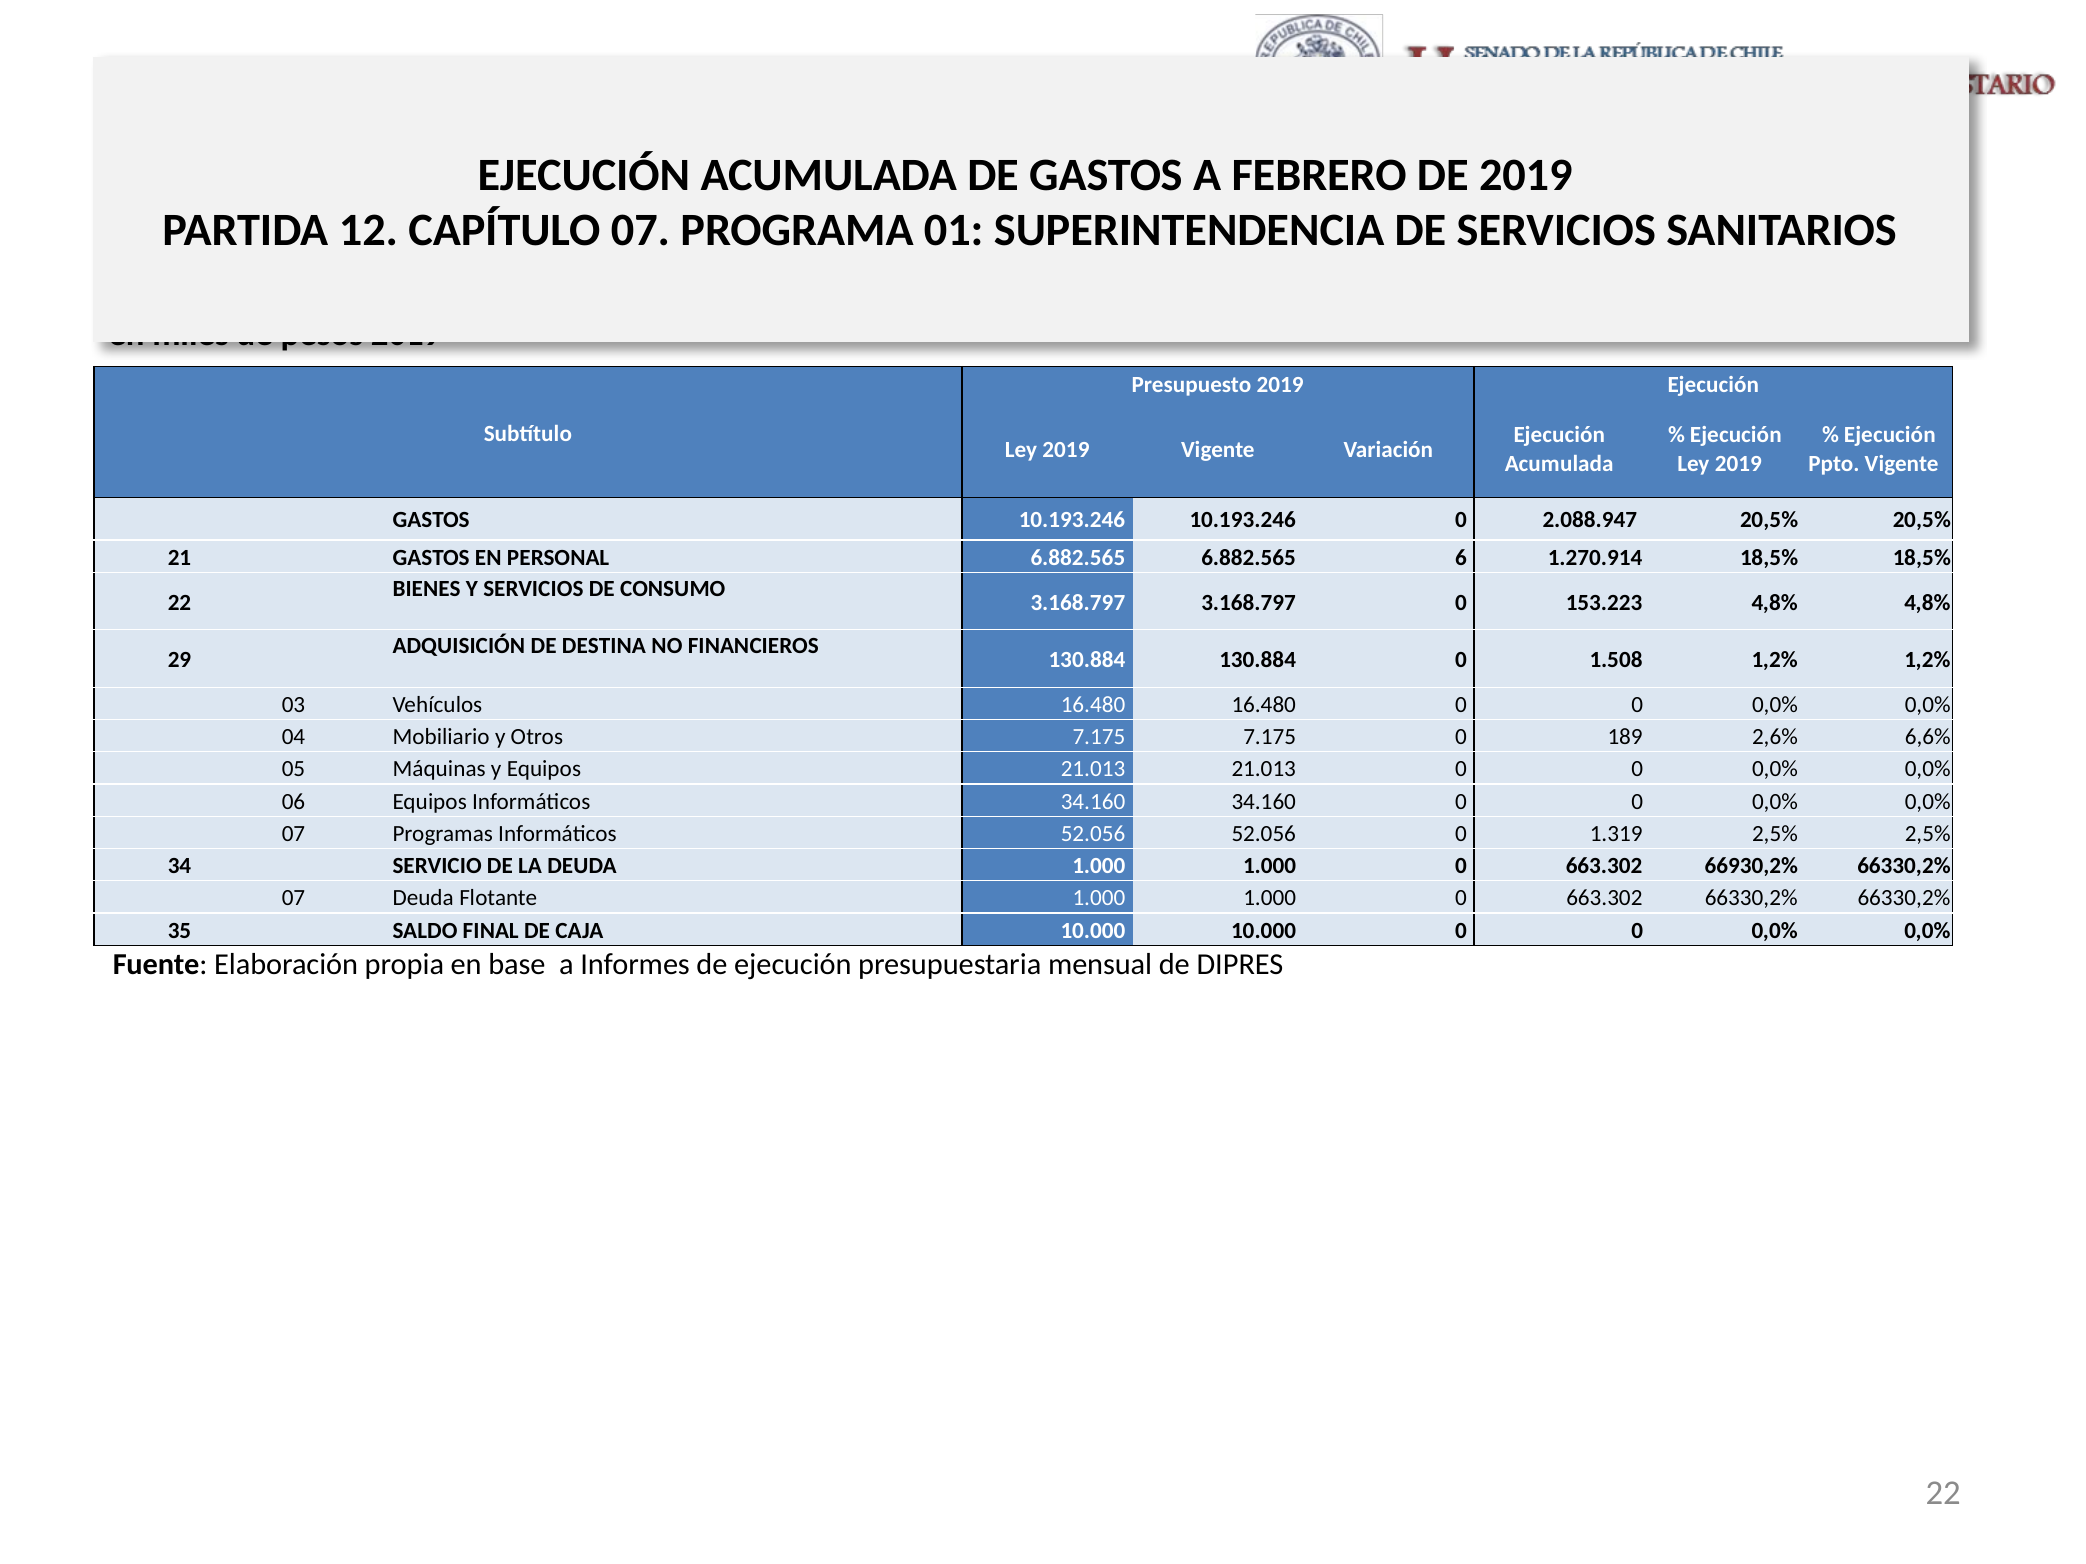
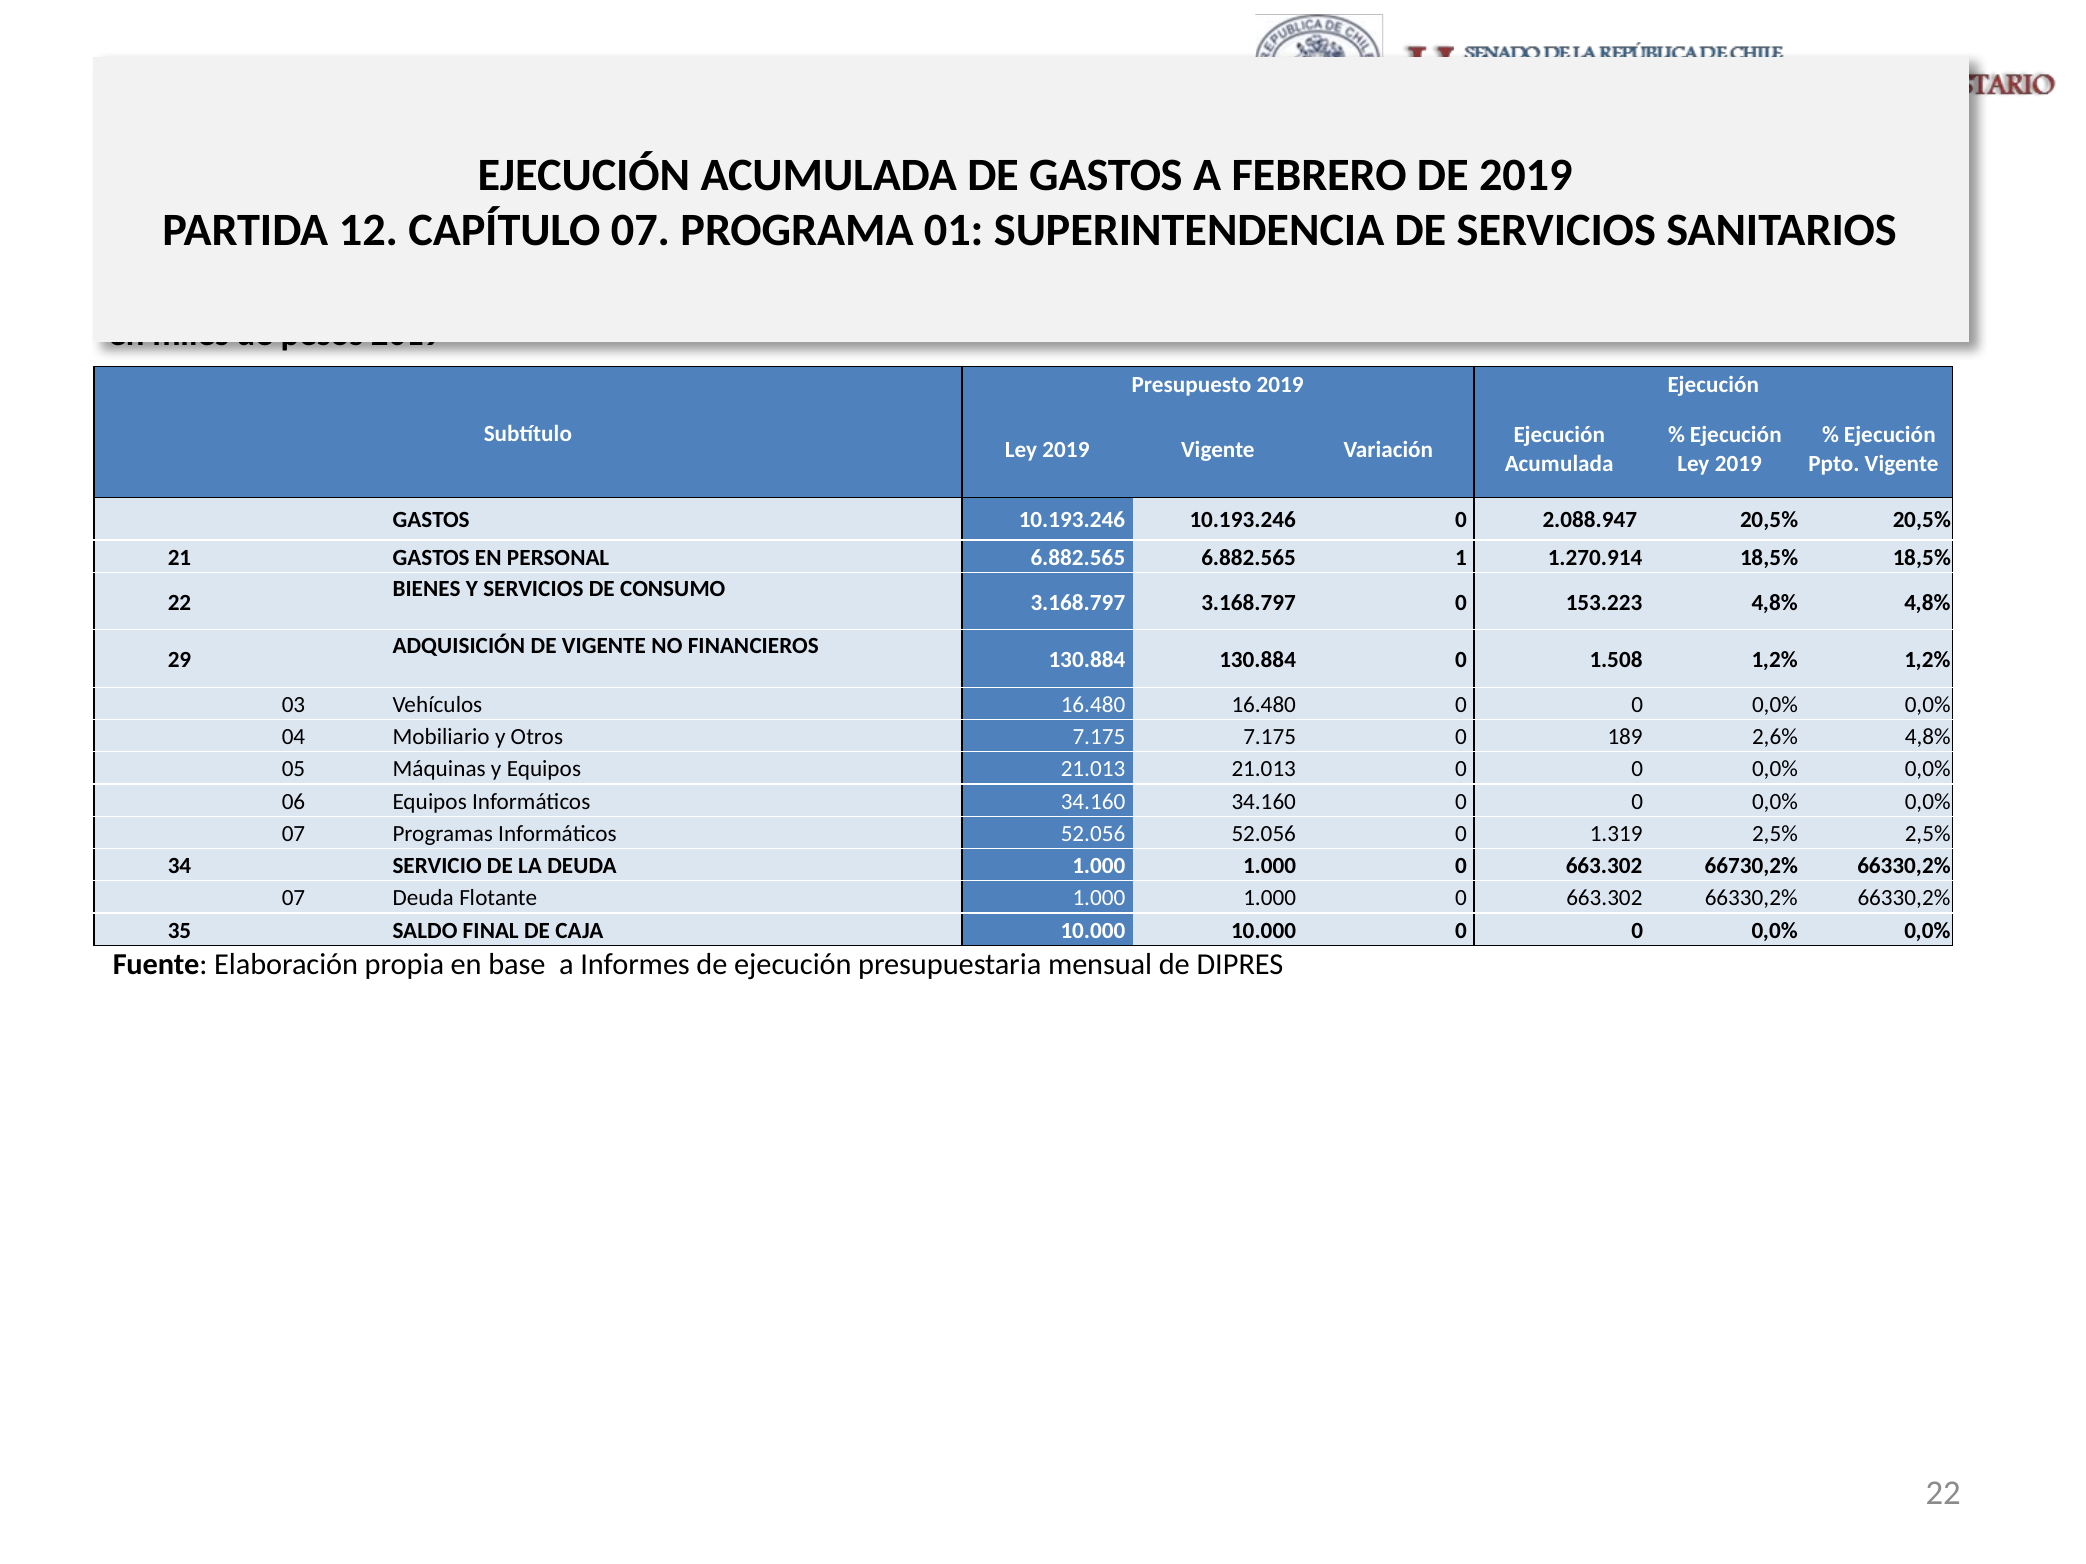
6: 6 -> 1
DE DESTINA: DESTINA -> VIGENTE
2,6% 6,6%: 6,6% -> 4,8%
66930,2%: 66930,2% -> 66730,2%
